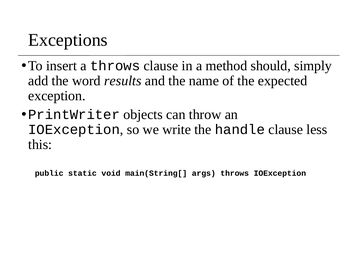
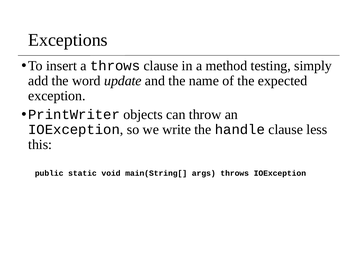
should: should -> testing
results: results -> update
